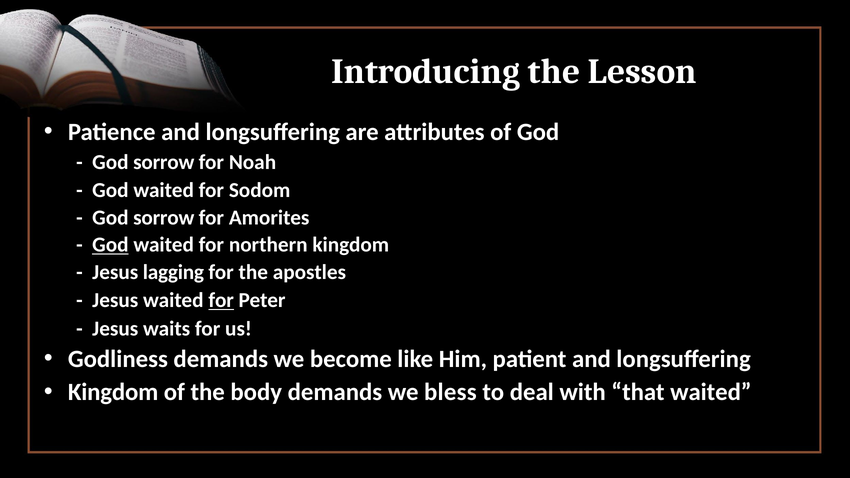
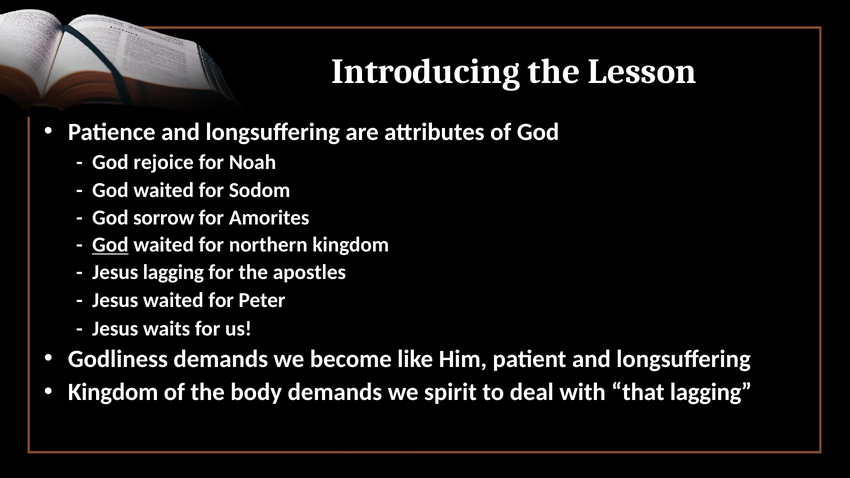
sorrow at (164, 162): sorrow -> rejoice
for at (221, 300) underline: present -> none
bless: bless -> spirit
that waited: waited -> lagging
